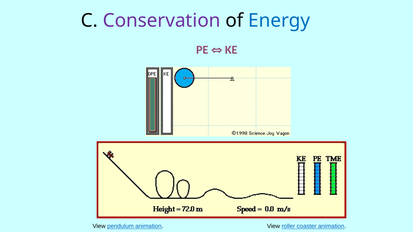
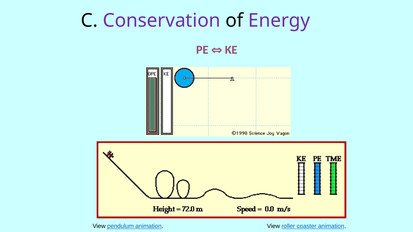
Energy colour: blue -> purple
